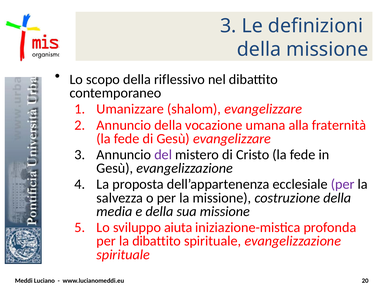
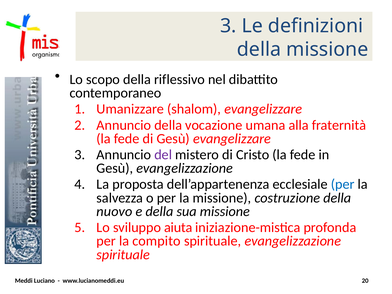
per at (343, 184) colour: purple -> blue
media: media -> nuovo
la dibattito: dibattito -> compito
